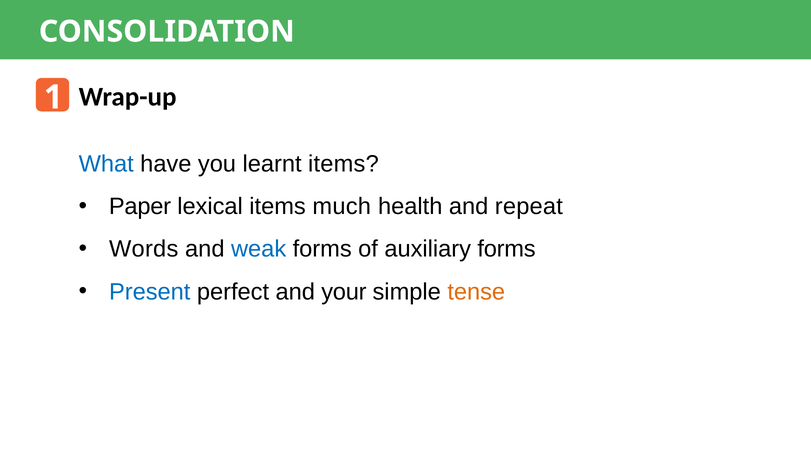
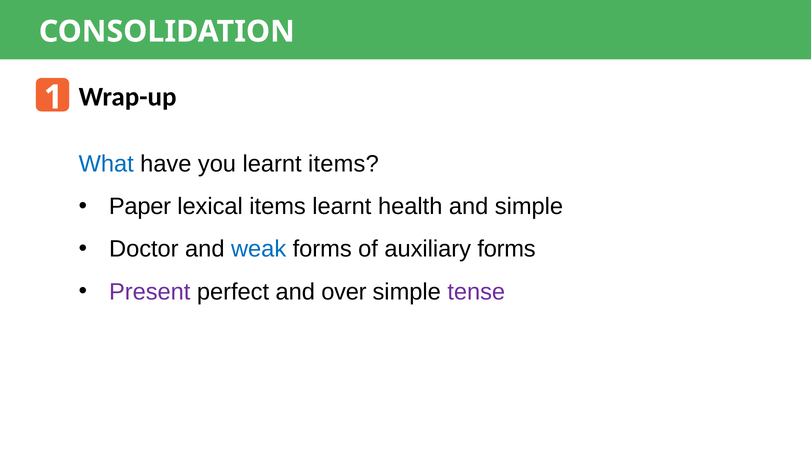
items much: much -> learnt
and repeat: repeat -> simple
Words: Words -> Doctor
Present colour: blue -> purple
your: your -> over
tense colour: orange -> purple
